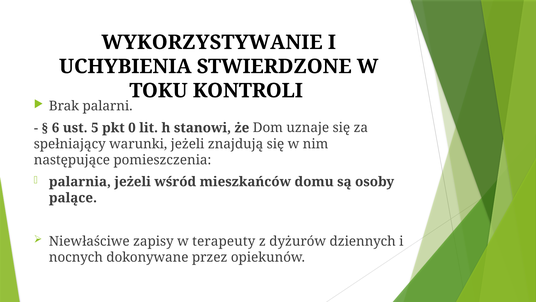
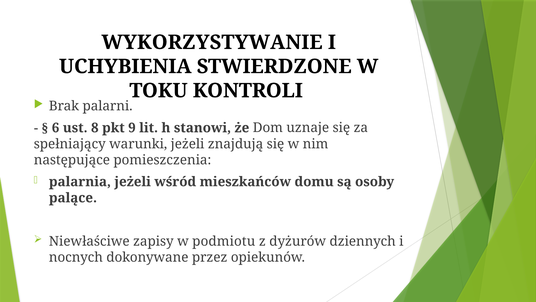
5: 5 -> 8
0: 0 -> 9
terapeuty: terapeuty -> podmiotu
